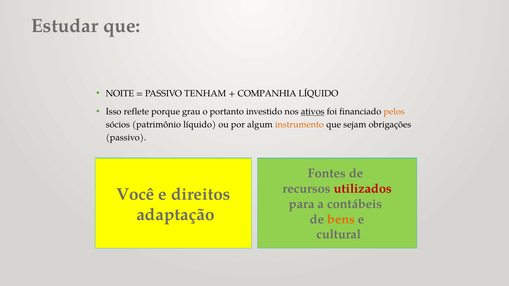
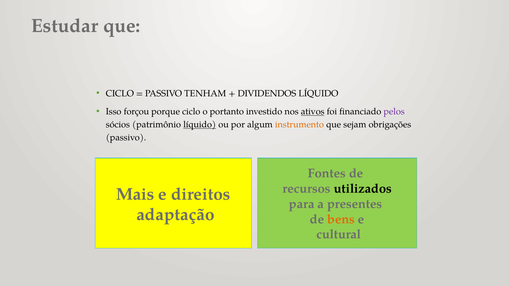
NOITE at (120, 93): NOITE -> CICLO
COMPANHIA: COMPANHIA -> DIVIDENDOS
reflete: reflete -> forçou
porque grau: grau -> ciclo
pelos colour: orange -> purple
líquido at (200, 125) underline: none -> present
utilizados colour: red -> black
Você: Você -> Mais
contábeis: contábeis -> presentes
